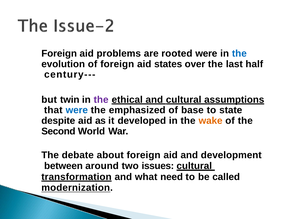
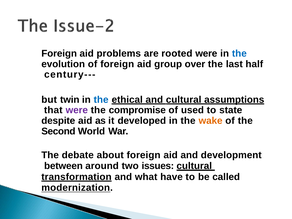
states: states -> group
the at (101, 100) colour: purple -> blue
were at (77, 110) colour: blue -> purple
emphasized: emphasized -> compromise
base: base -> used
need: need -> have
